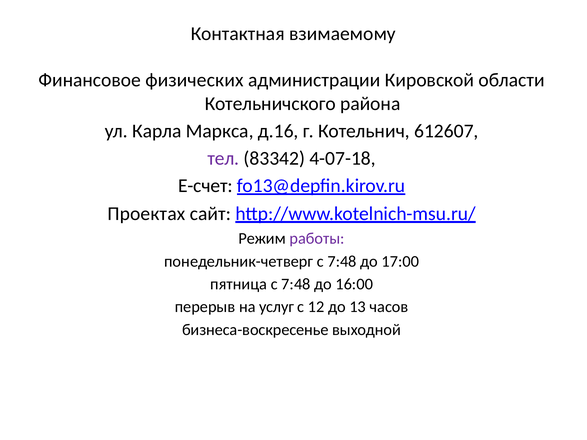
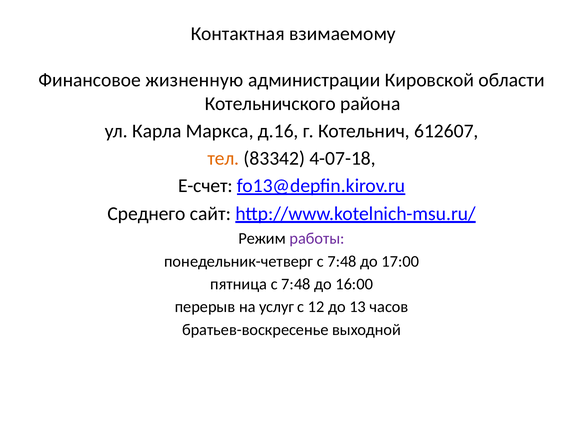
физических: физических -> жизненную
тел colour: purple -> orange
Проектах: Проектах -> Среднего
бизнеса-воскресенье: бизнеса-воскресенье -> братьев-воскресенье
